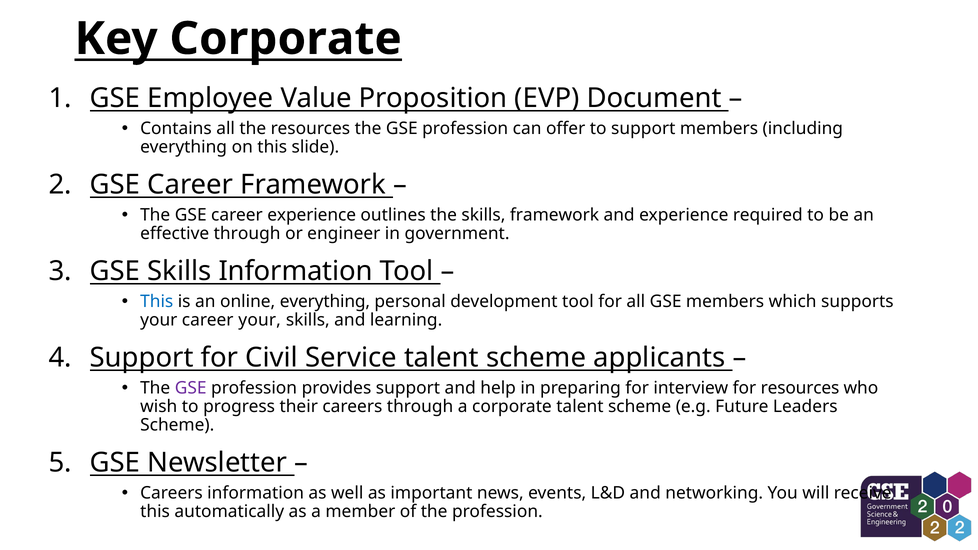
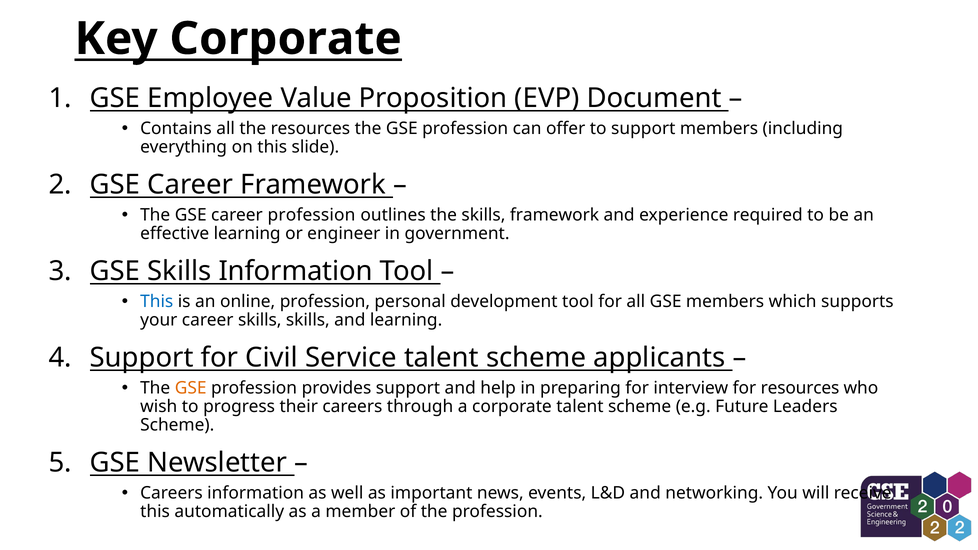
career experience: experience -> profession
effective through: through -> learning
online everything: everything -> profession
career your: your -> skills
GSE at (191, 388) colour: purple -> orange
